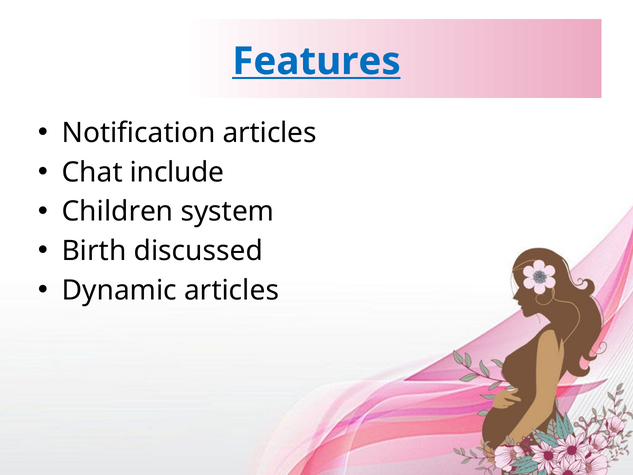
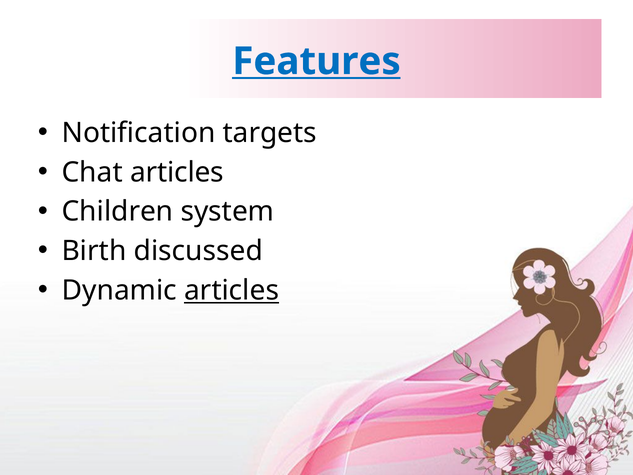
Notification articles: articles -> targets
Chat include: include -> articles
articles at (232, 290) underline: none -> present
